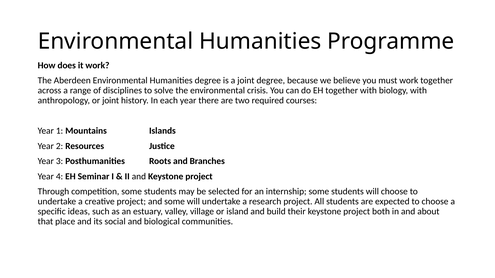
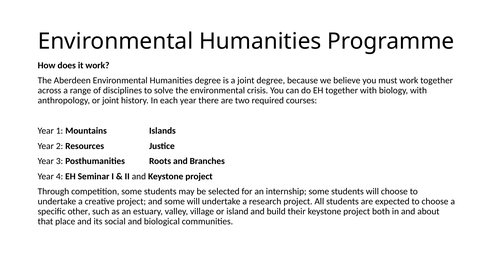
ideas: ideas -> other
